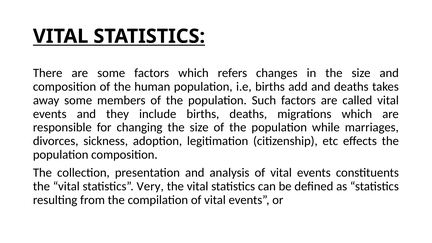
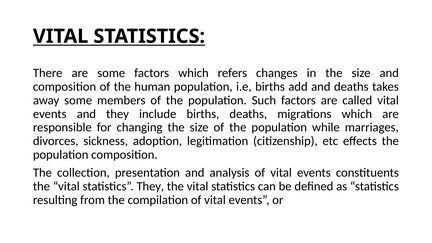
statistics Very: Very -> They
